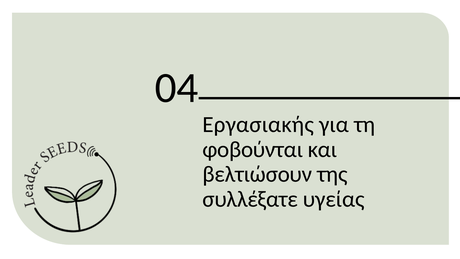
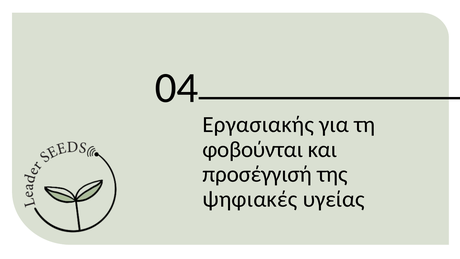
βελτιώσουν: βελτιώσουν -> προσέγγισή
συλλέξατε: συλλέξατε -> ψηφιακές
